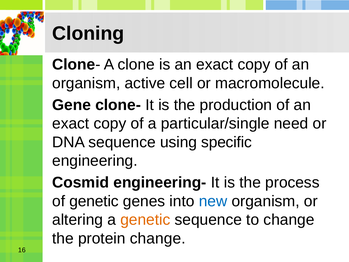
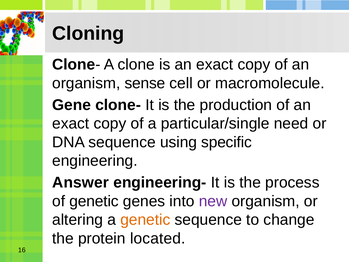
active: active -> sense
Cosmid: Cosmid -> Answer
new colour: blue -> purple
protein change: change -> located
